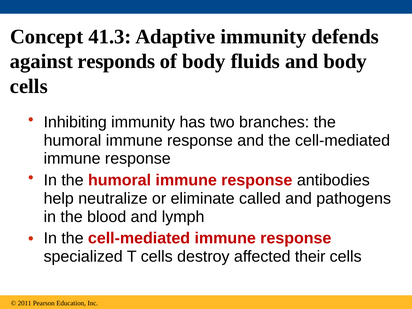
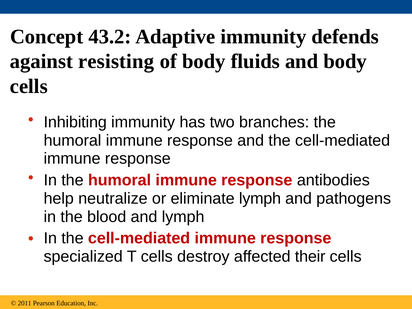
41.3: 41.3 -> 43.2
responds: responds -> resisting
eliminate called: called -> lymph
